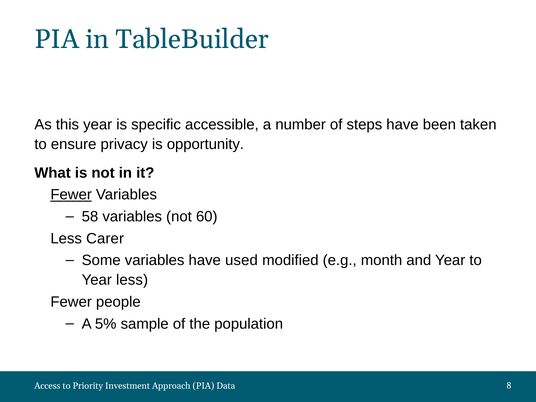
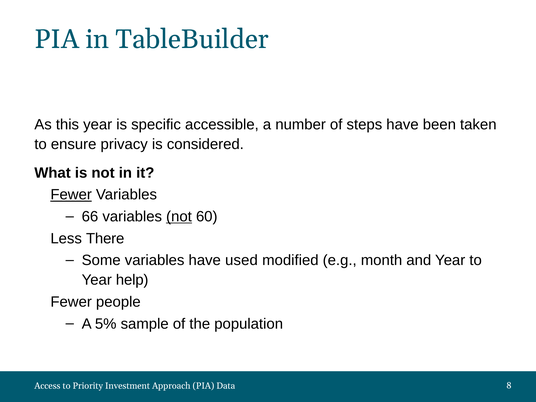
opportunity: opportunity -> considered
58: 58 -> 66
not at (179, 217) underline: none -> present
Carer: Carer -> There
Year less: less -> help
